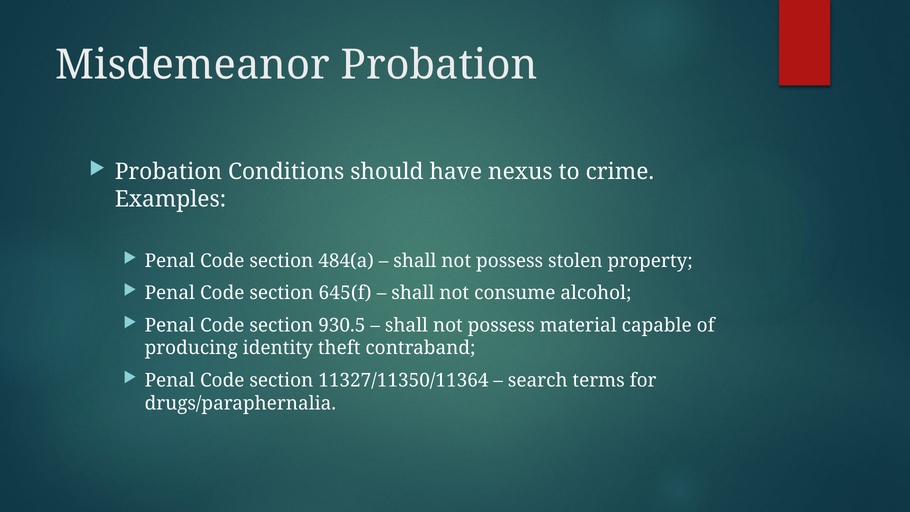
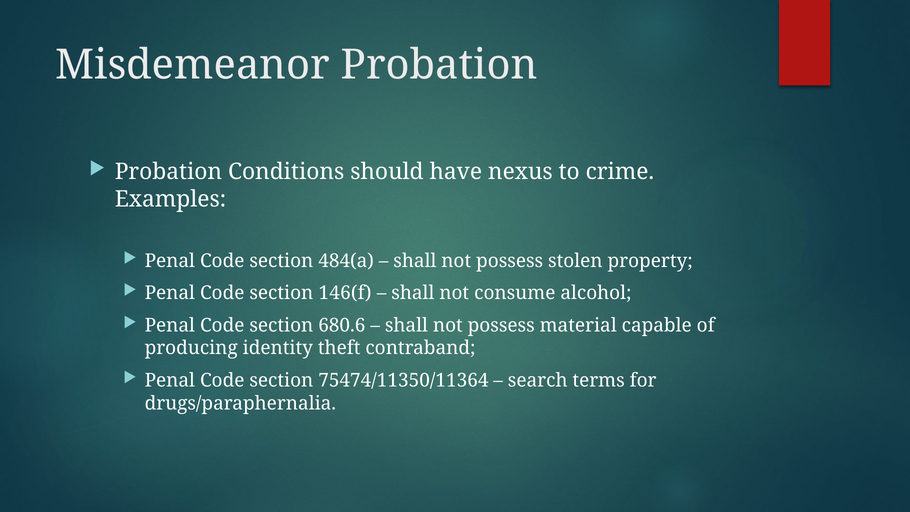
645(f: 645(f -> 146(f
930.5: 930.5 -> 680.6
11327/11350/11364: 11327/11350/11364 -> 75474/11350/11364
